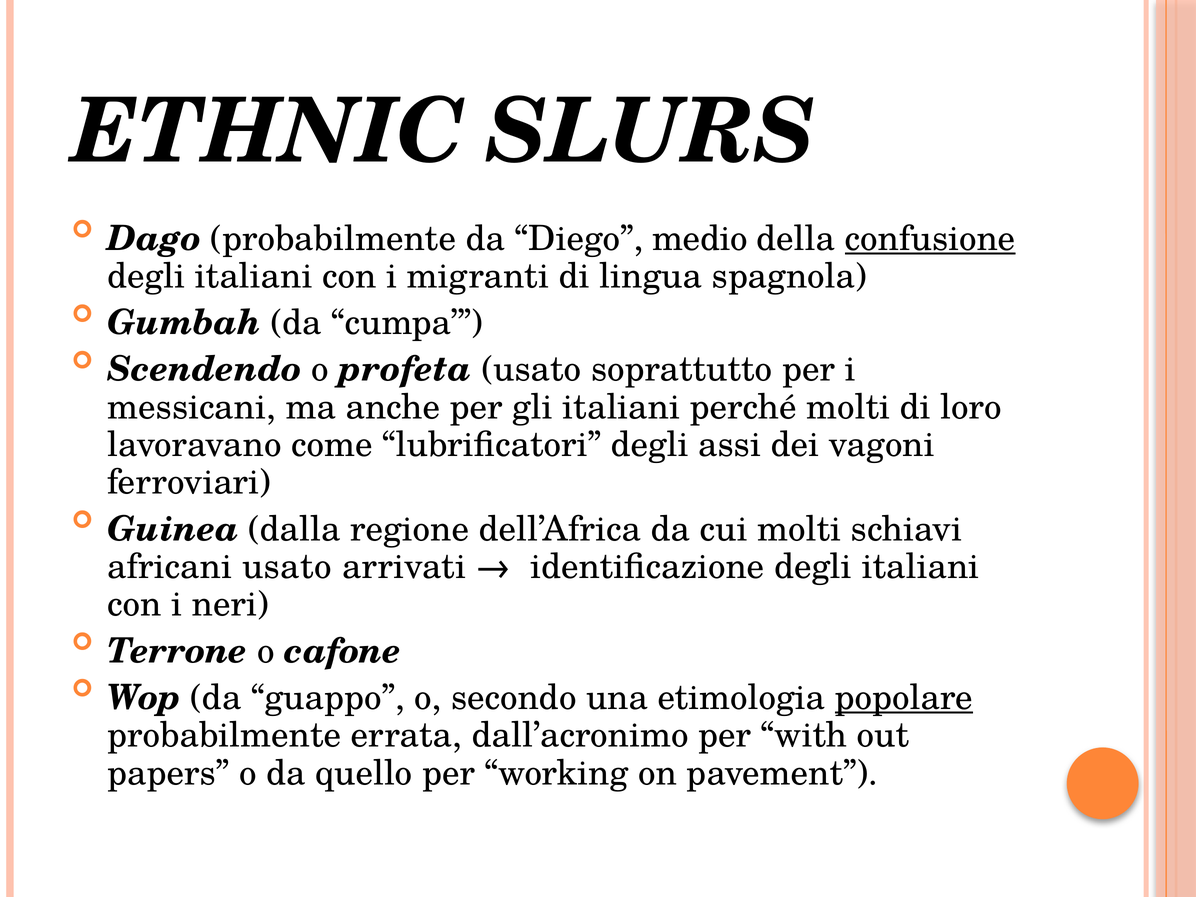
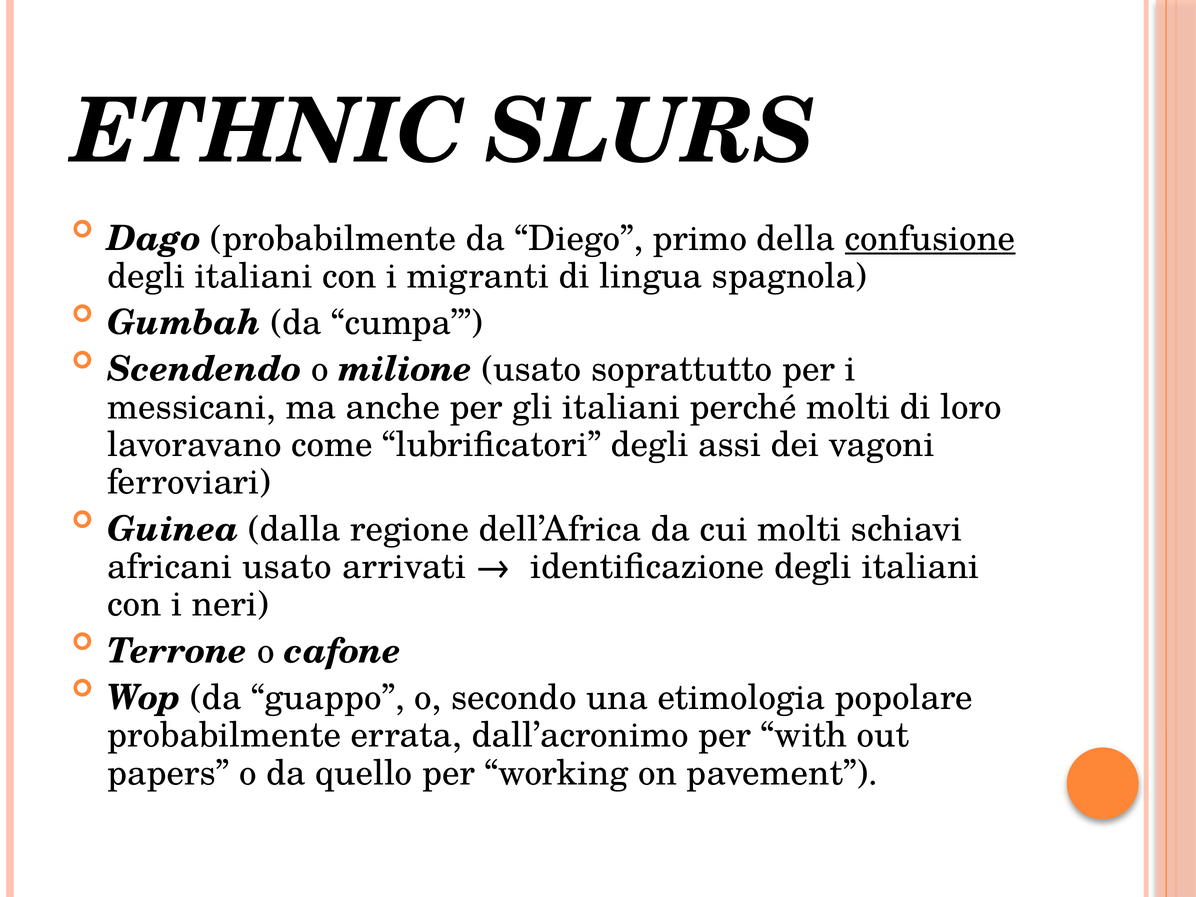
medio: medio -> primo
profeta: profeta -> milione
popolare underline: present -> none
